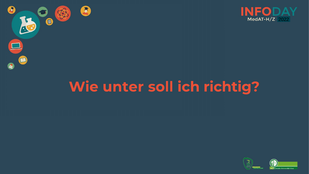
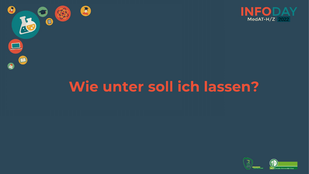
richtig: richtig -> lassen
